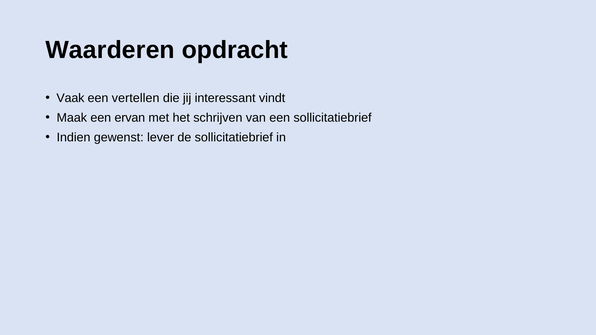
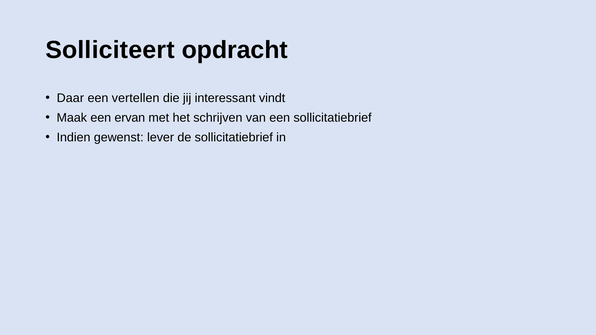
Waarderen: Waarderen -> Solliciteert
Vaak: Vaak -> Daar
